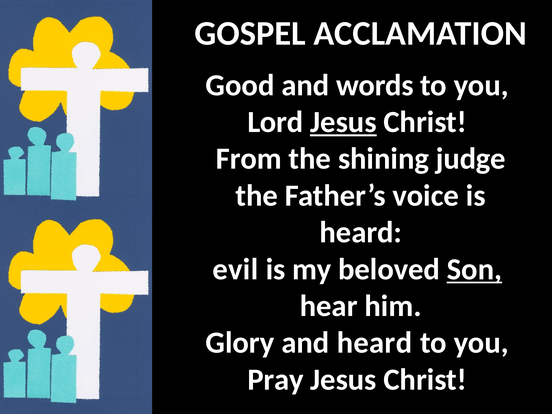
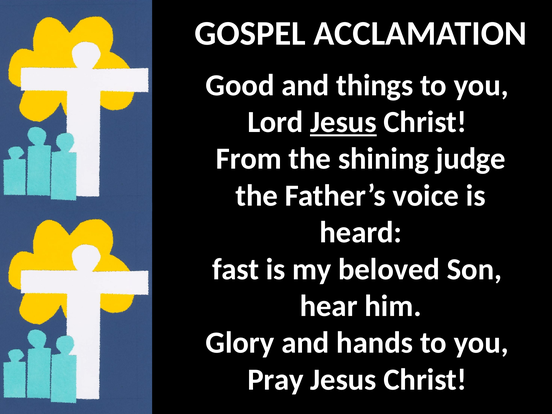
words: words -> things
evil: evil -> fast
Son underline: present -> none
and heard: heard -> hands
